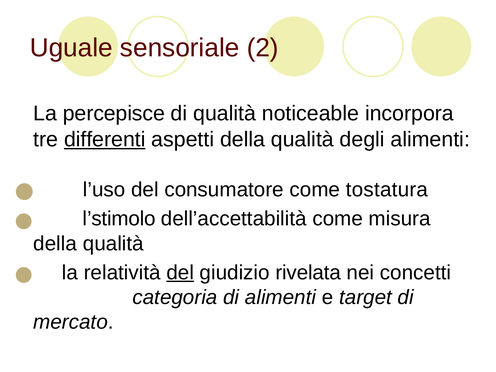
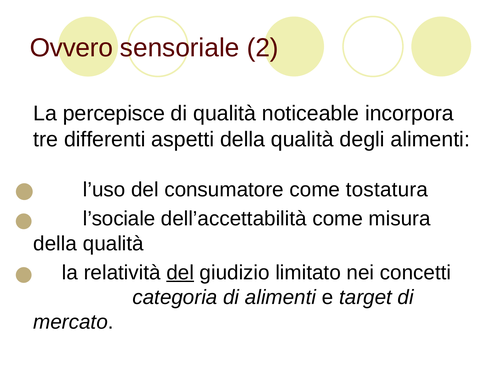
Uguale: Uguale -> Ovvero
differenti underline: present -> none
l’stimolo: l’stimolo -> l’sociale
rivelata: rivelata -> limitato
